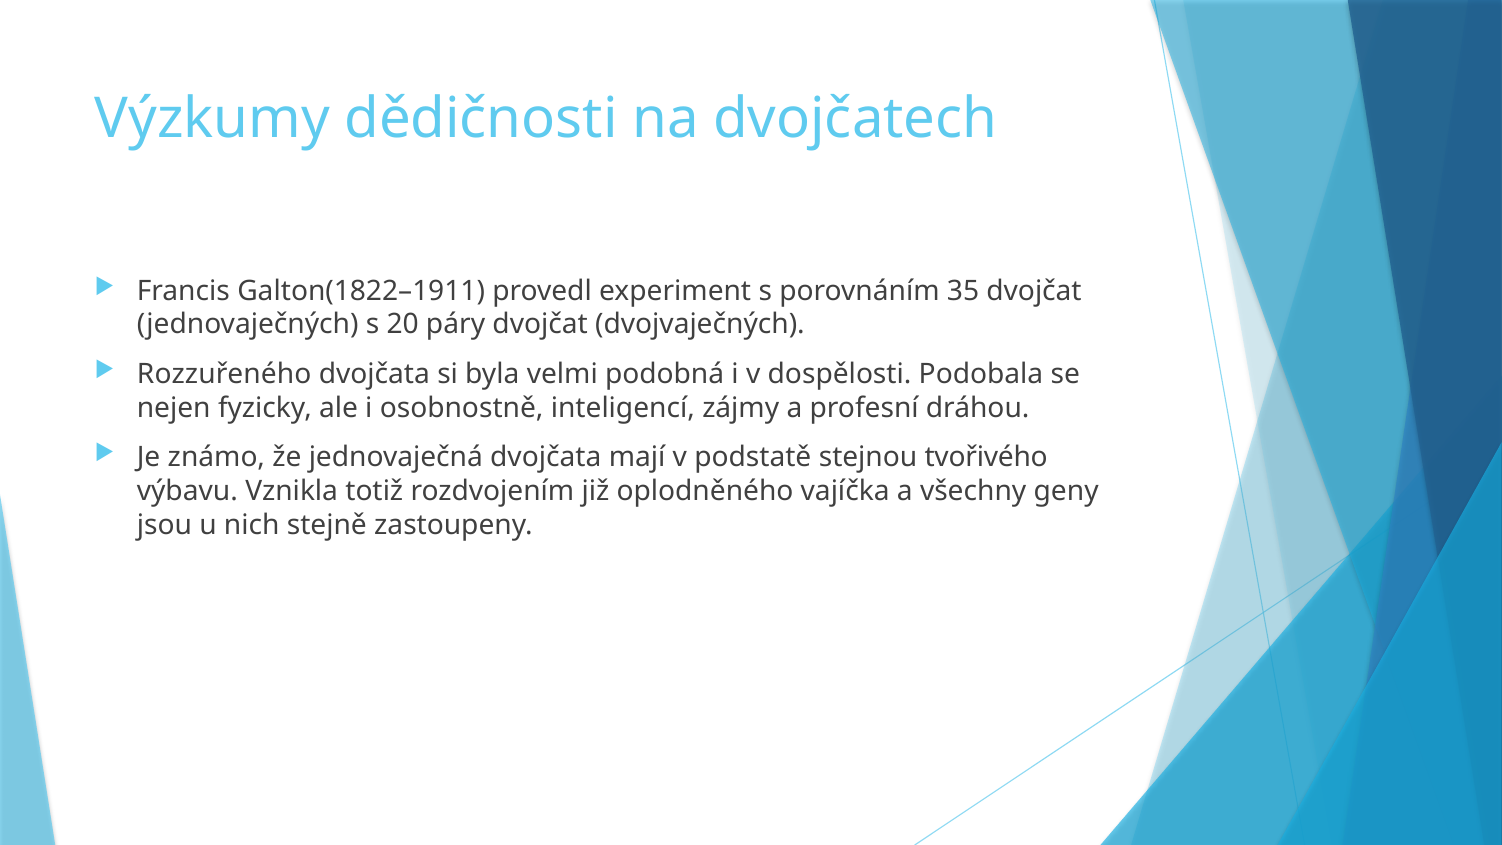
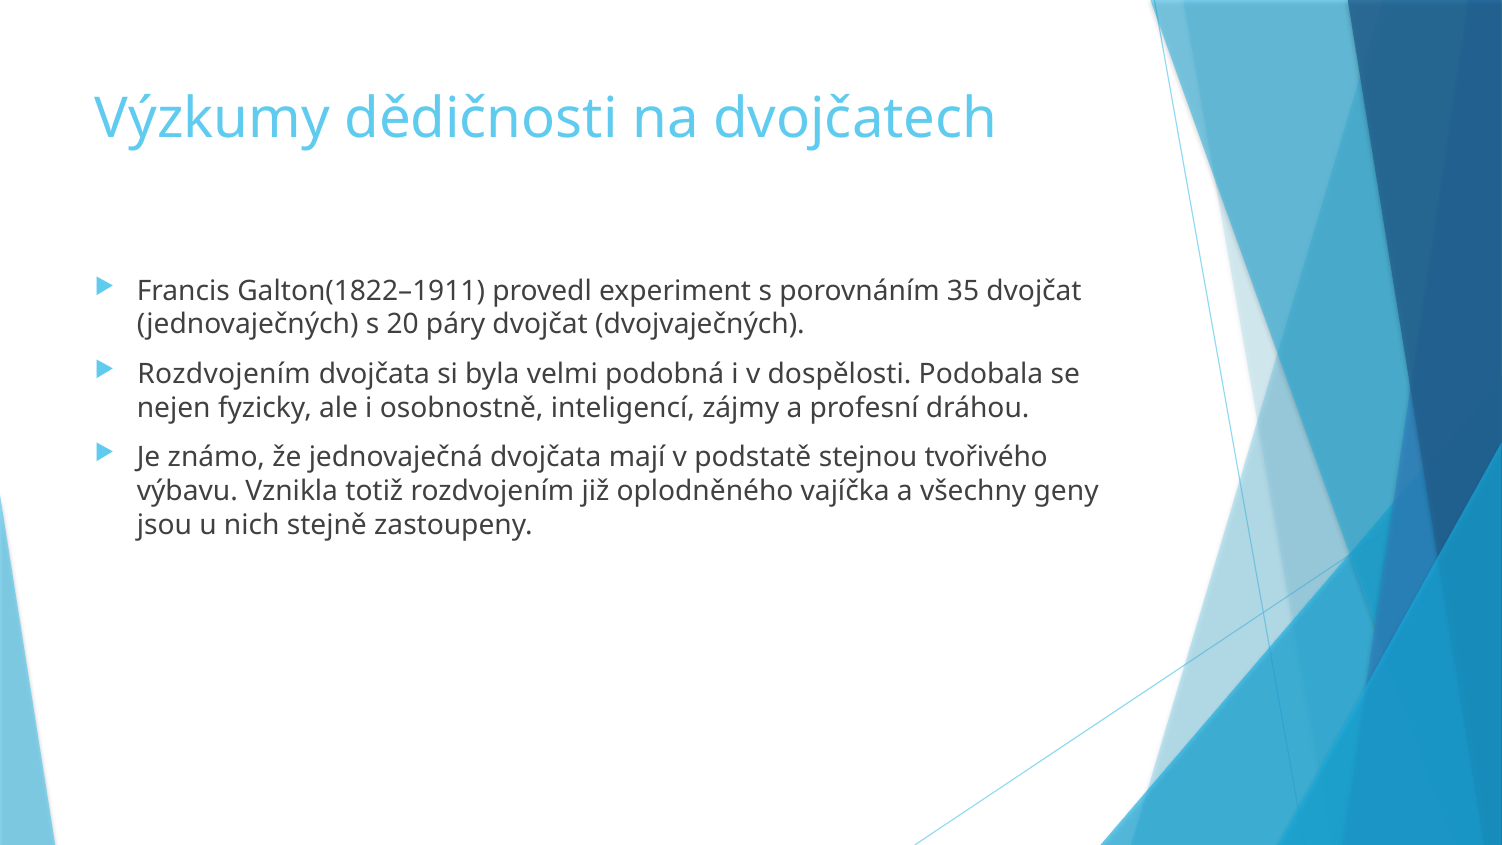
Rozzuřeného at (224, 374): Rozzuřeného -> Rozdvojením
